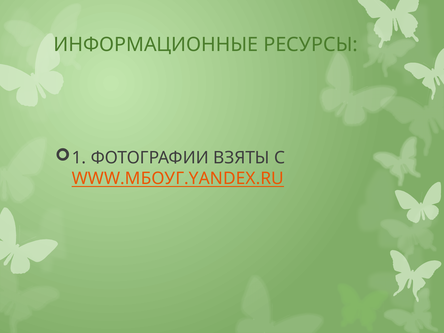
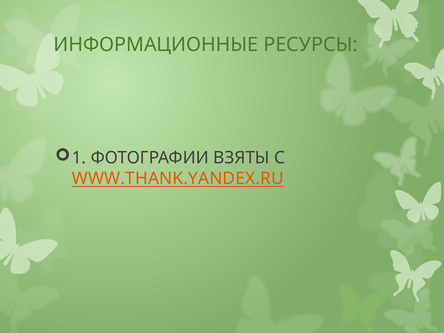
WWW.МБОУГ.YANDEX.RU: WWW.МБОУГ.YANDEX.RU -> WWW.THANK.YANDEX.RU
